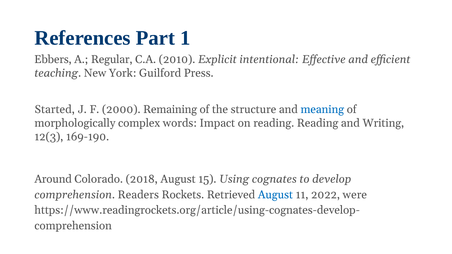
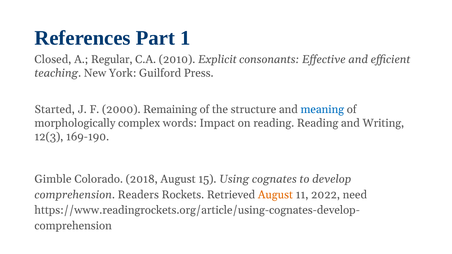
Ebbers: Ebbers -> Closed
intentional: intentional -> consonants
Around: Around -> Gimble
August at (275, 195) colour: blue -> orange
were: were -> need
